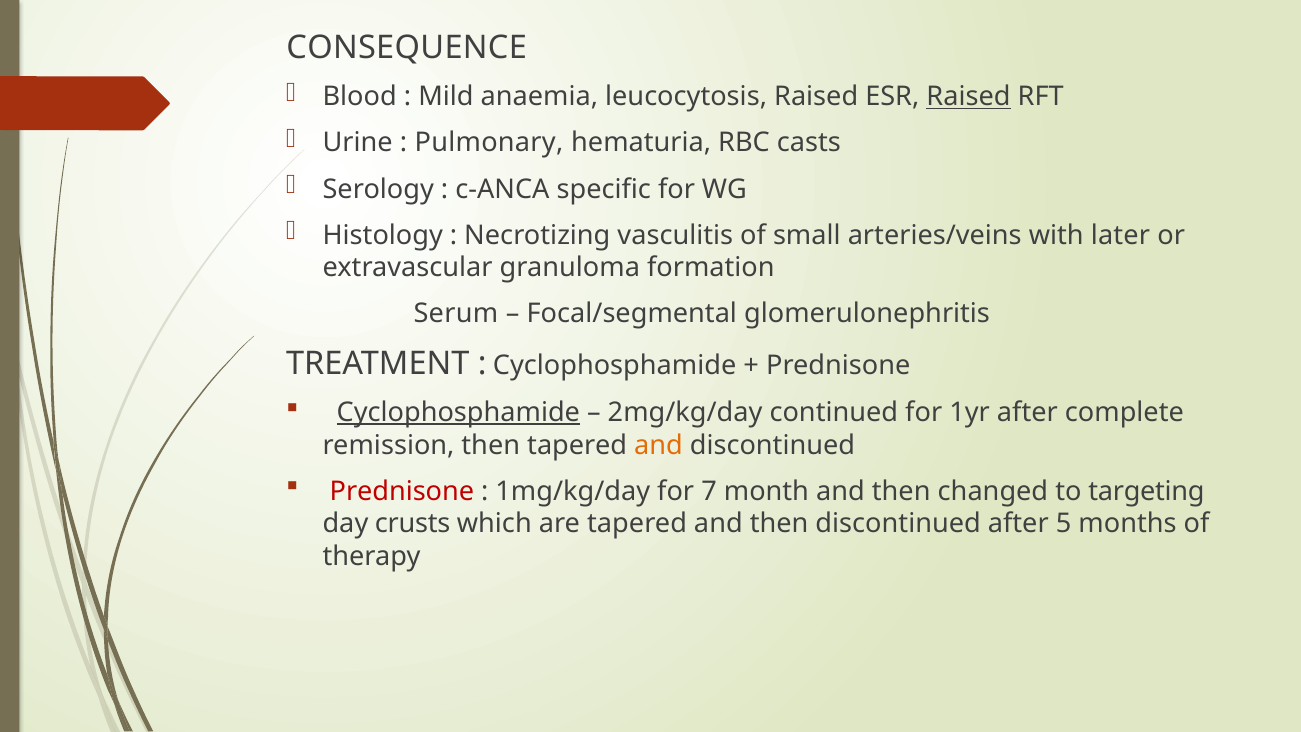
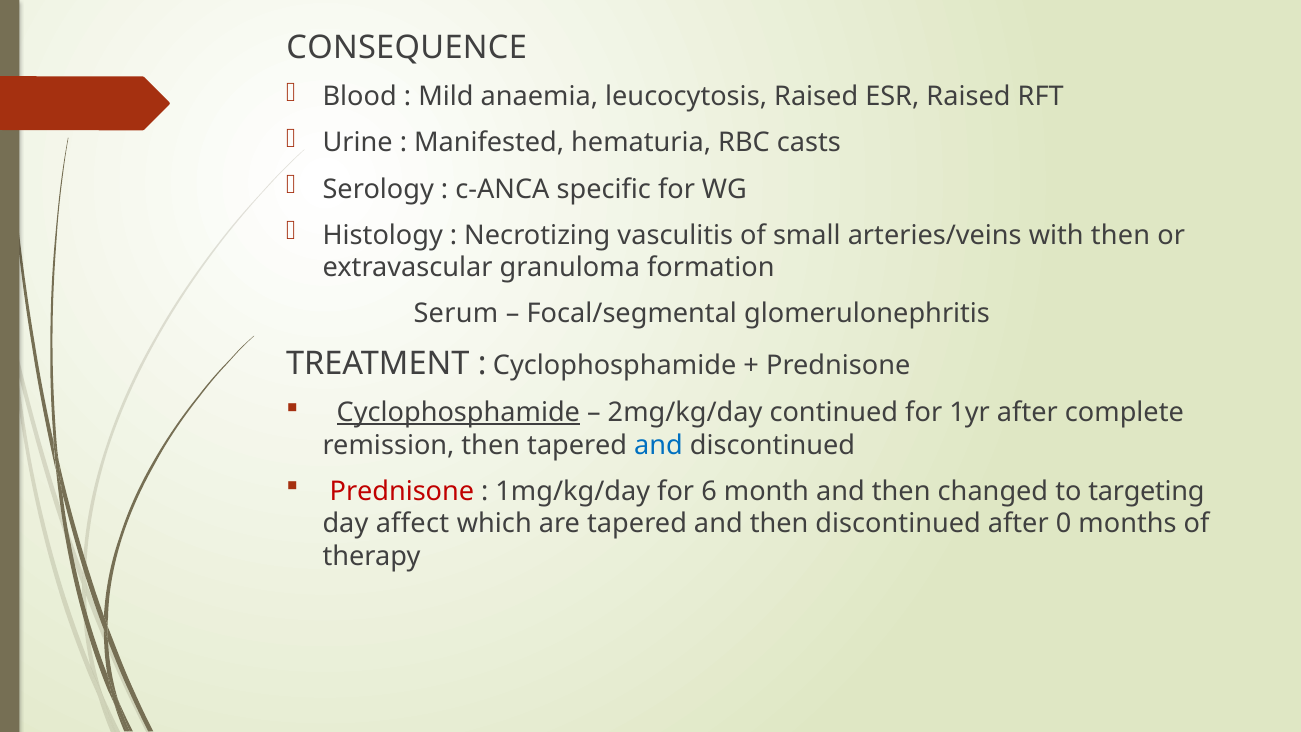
Raised at (969, 97) underline: present -> none
Pulmonary: Pulmonary -> Manifested
with later: later -> then
and at (658, 445) colour: orange -> blue
7: 7 -> 6
crusts: crusts -> affect
5: 5 -> 0
